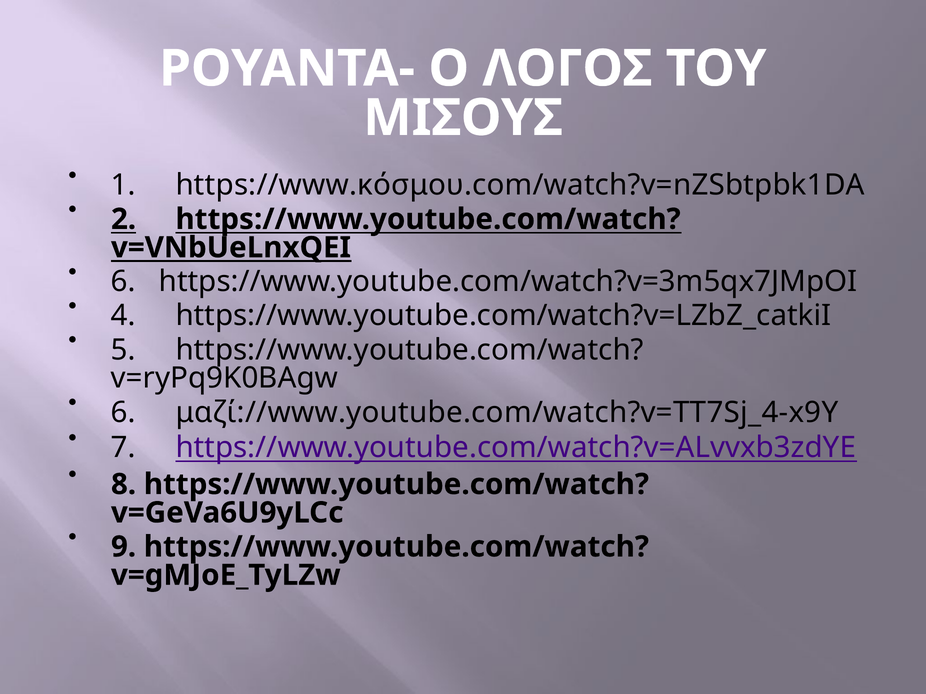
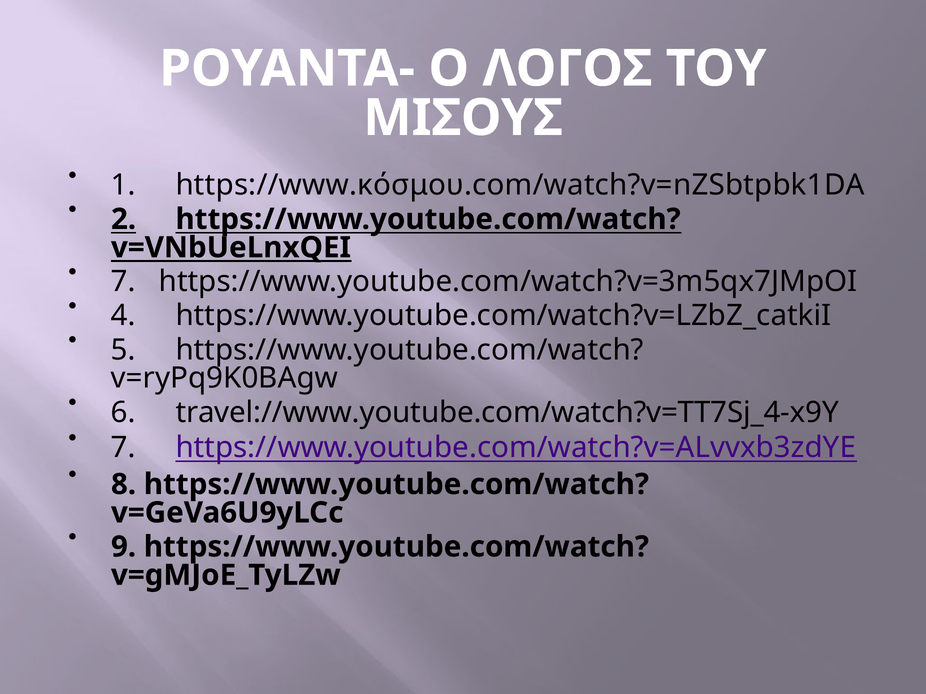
6 at (123, 282): 6 -> 7
μαζί://www.youtube.com/watch?v=TT7Sj_4-x9Y: μαζί://www.youtube.com/watch?v=TT7Sj_4-x9Y -> travel://www.youtube.com/watch?v=TT7Sj_4-x9Y
